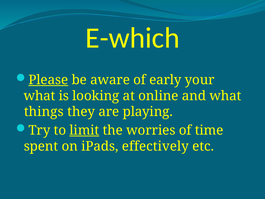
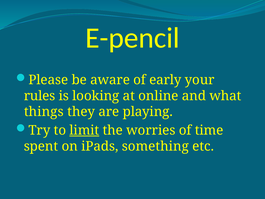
E-which: E-which -> E-pencil
Please underline: present -> none
what at (40, 96): what -> rules
effectively: effectively -> something
